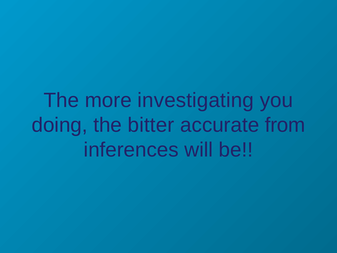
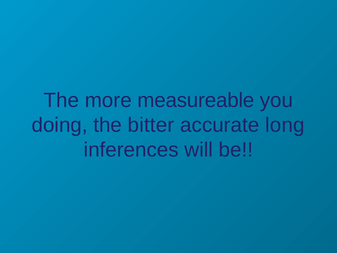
investigating: investigating -> measureable
from: from -> long
